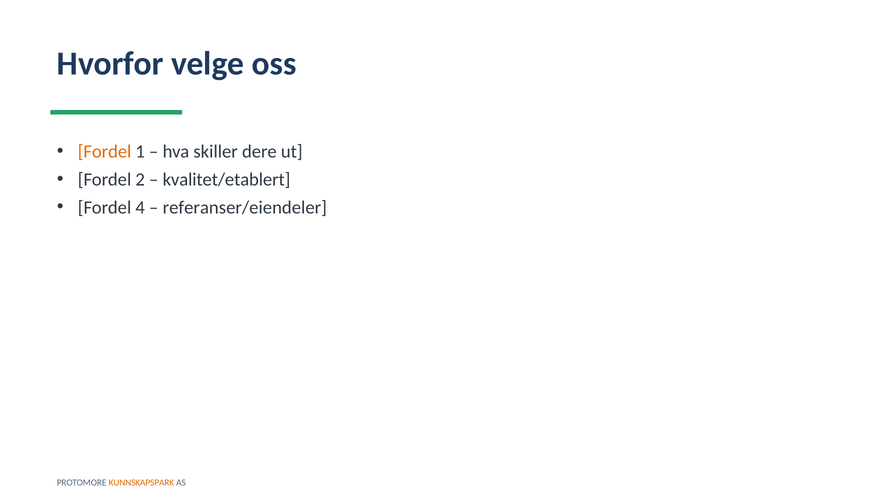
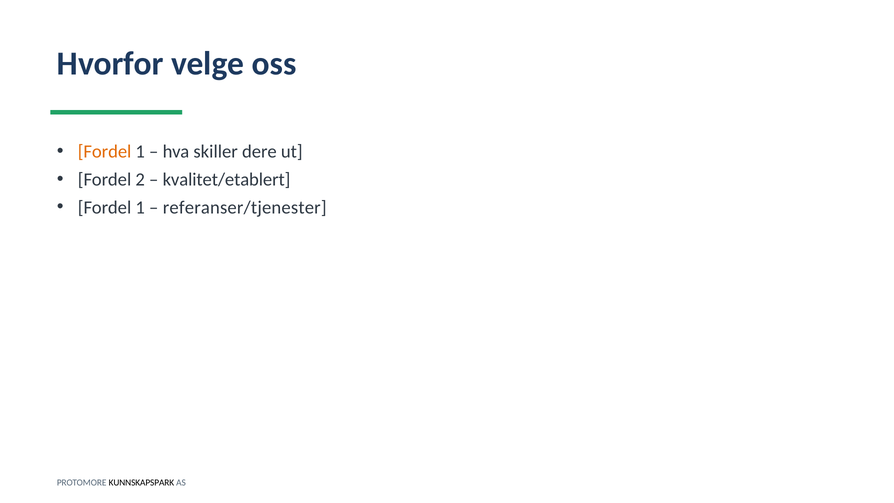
4 at (140, 207): 4 -> 1
referanser/eiendeler: referanser/eiendeler -> referanser/tjenester
KUNNSKAPSPARK colour: orange -> black
